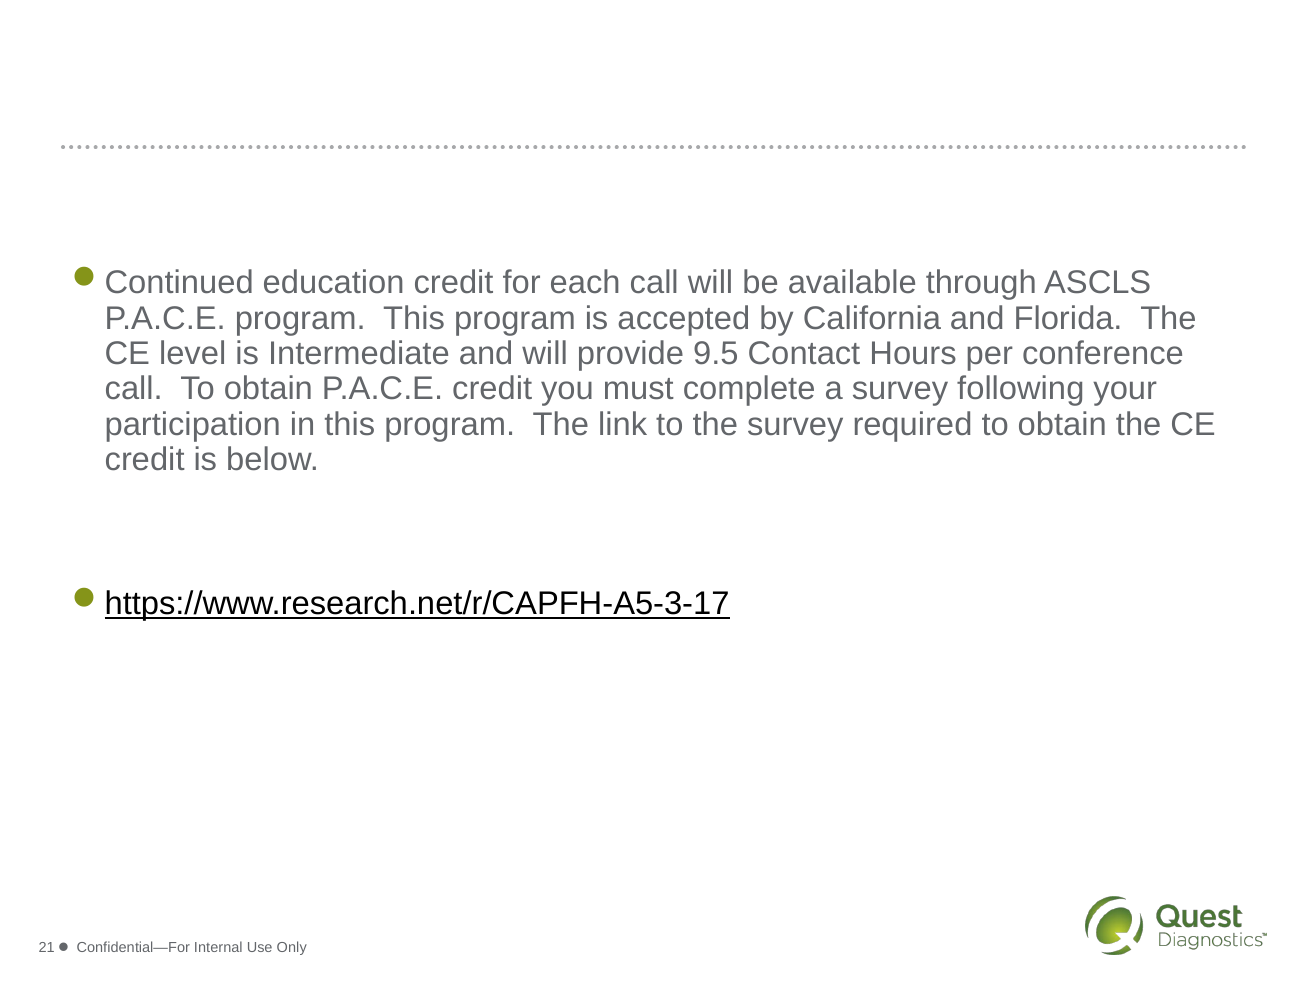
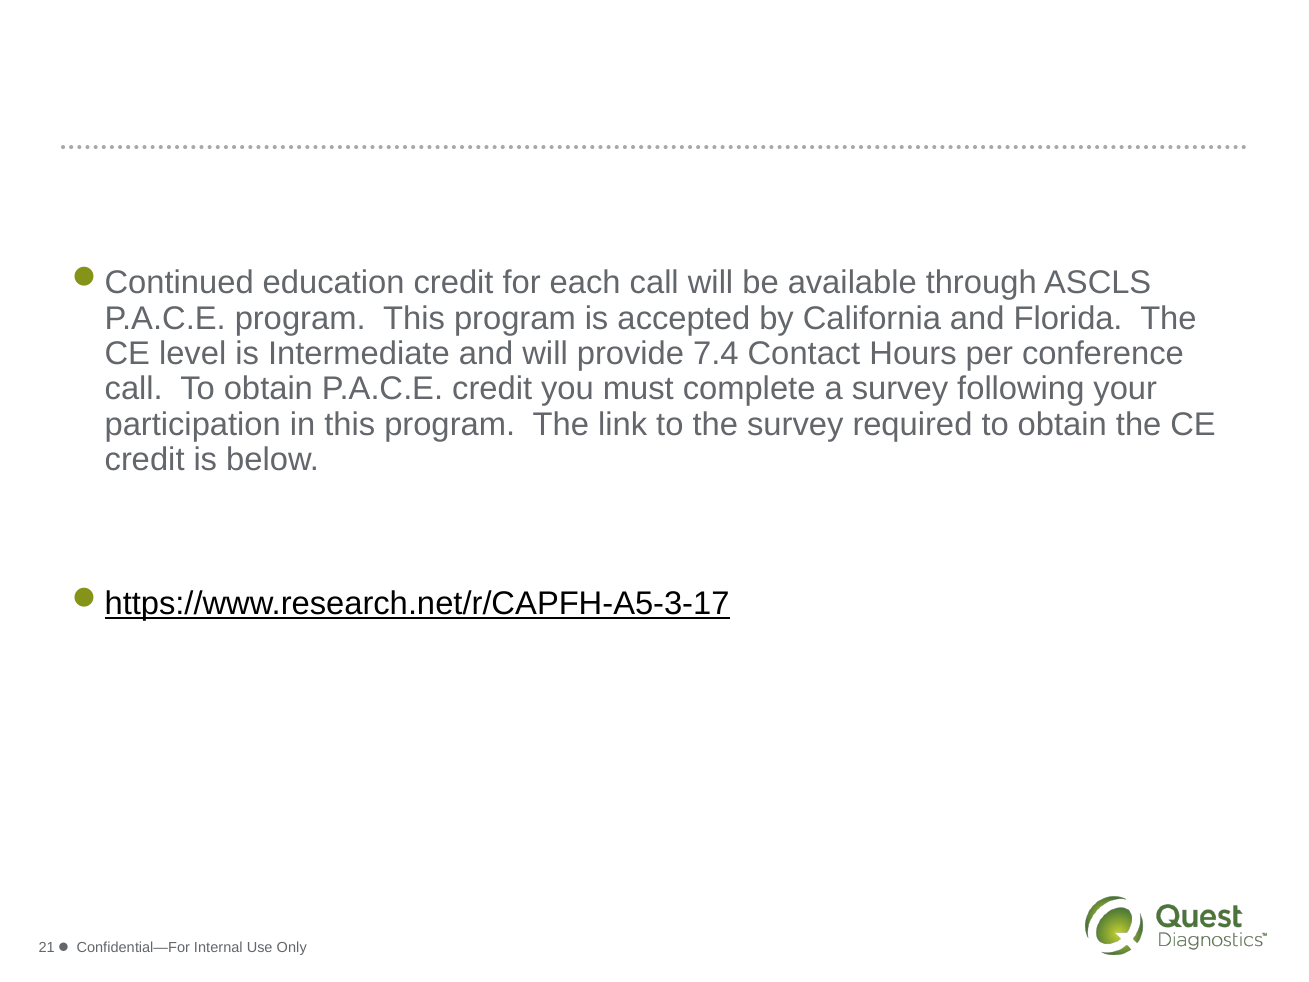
9.5: 9.5 -> 7.4
